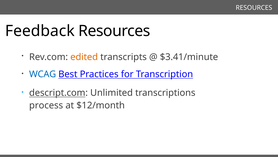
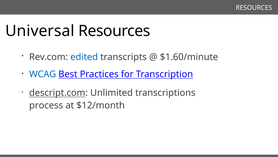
Feedback: Feedback -> Universal
edited colour: orange -> blue
$3.41/minute: $3.41/minute -> $1.60/minute
